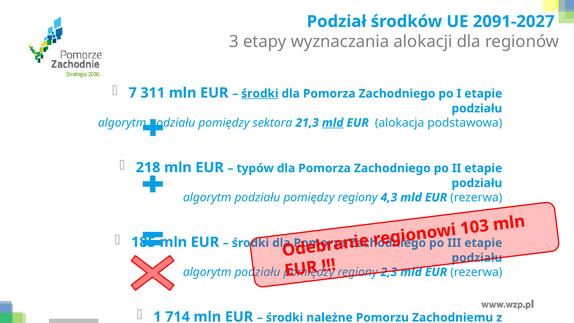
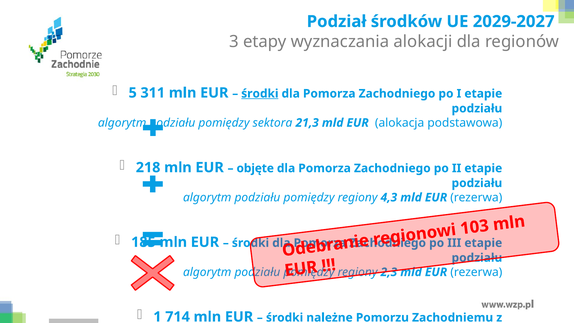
2091-2027: 2091-2027 -> 2029-2027
7: 7 -> 5
mld at (333, 123) underline: present -> none
typów: typów -> objęte
